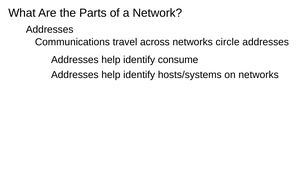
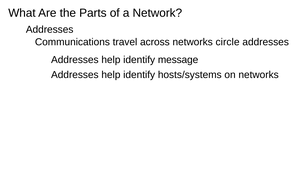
consume: consume -> message
